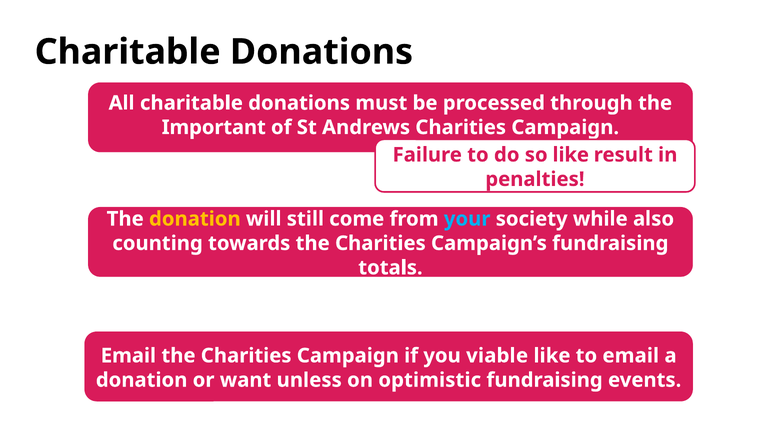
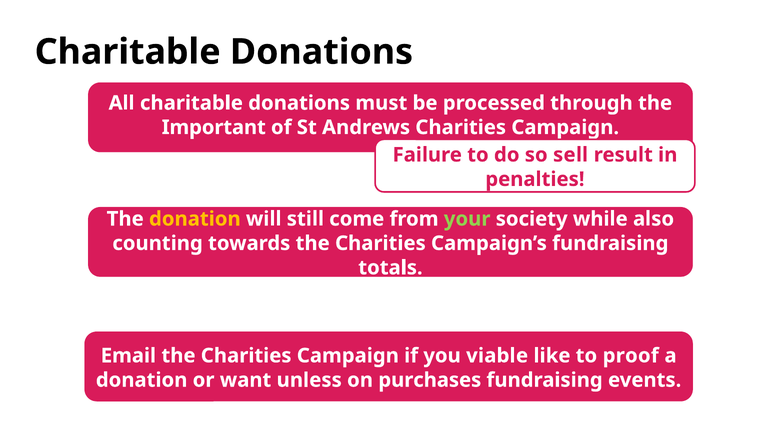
so like: like -> sell
your colour: light blue -> light green
to email: email -> proof
optimistic: optimistic -> purchases
